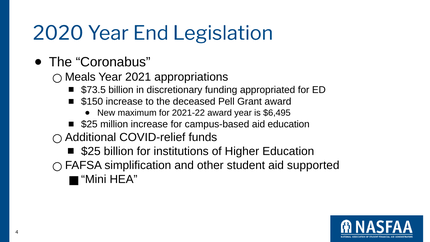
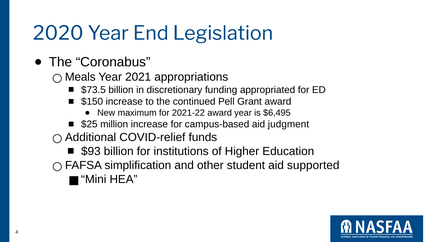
deceased: deceased -> continued
aid education: education -> judgment
$25 at (91, 151): $25 -> $93
